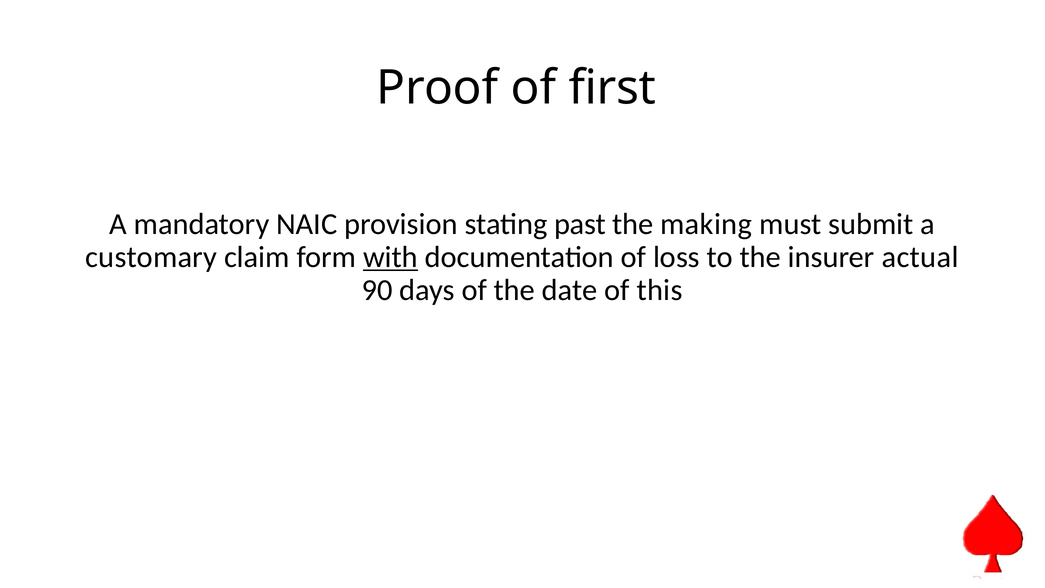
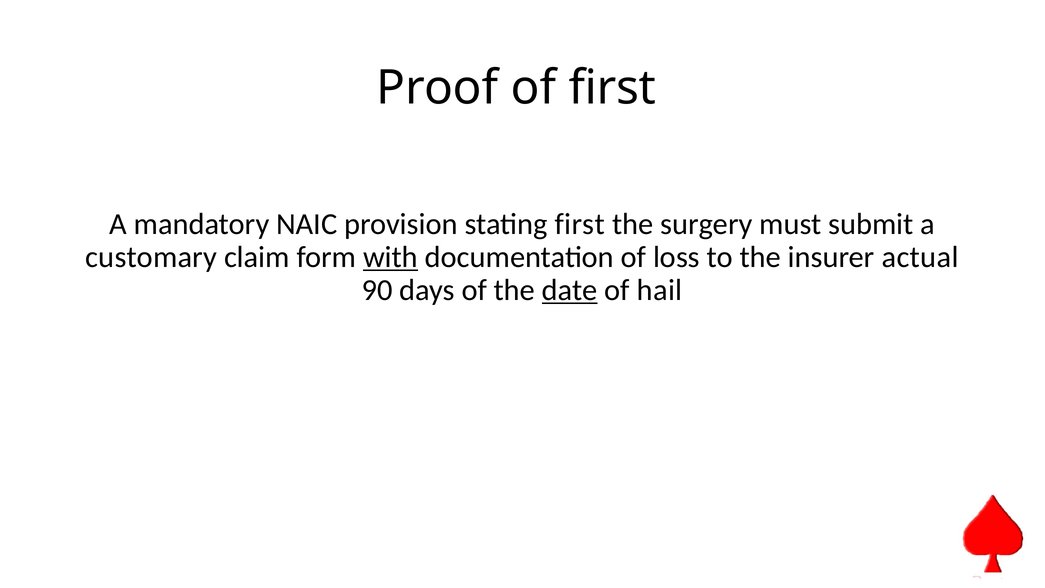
stating past: past -> first
making: making -> surgery
date underline: none -> present
this: this -> hail
